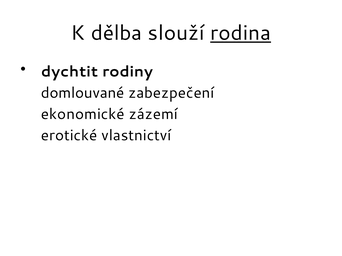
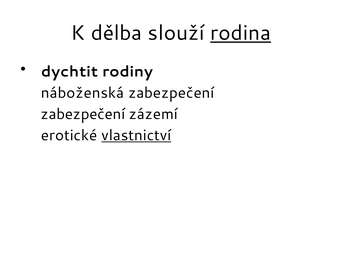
domlouvané: domlouvané -> náboženská
ekonomické at (83, 114): ekonomické -> zabezpečení
vlastnictví underline: none -> present
